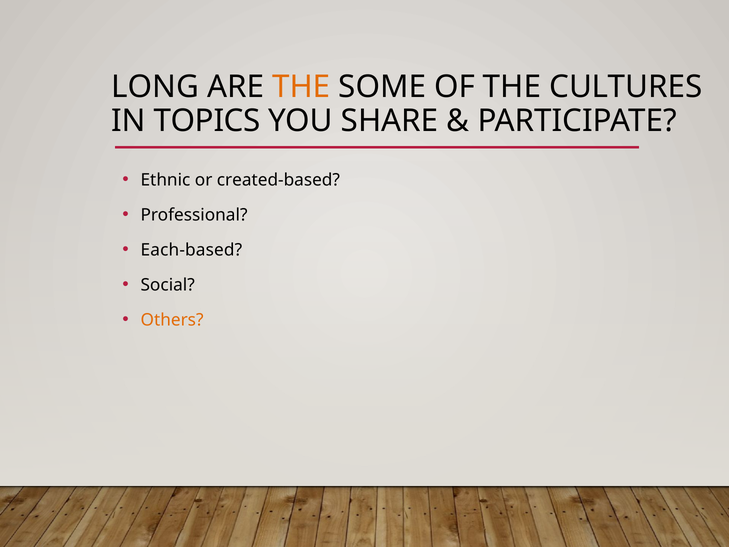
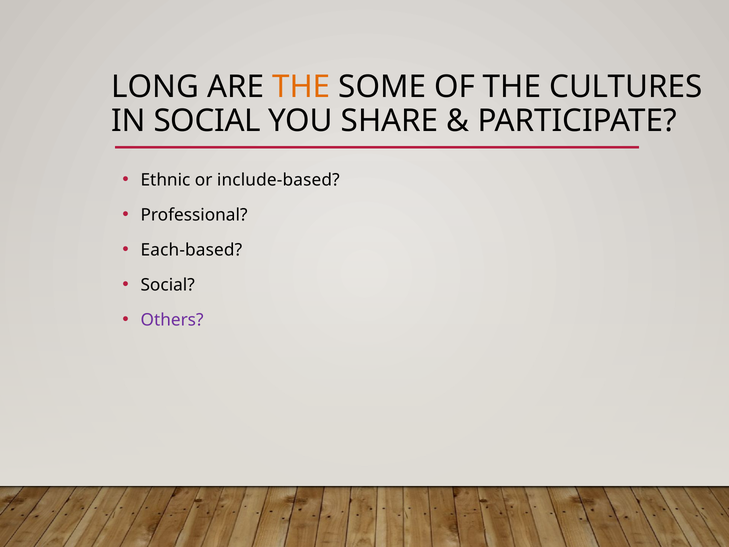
IN TOPICS: TOPICS -> SOCIAL
created-based: created-based -> include-based
Others colour: orange -> purple
